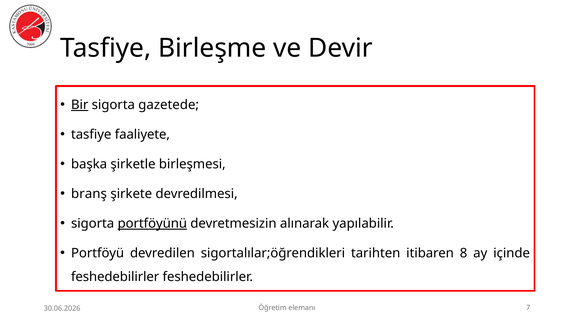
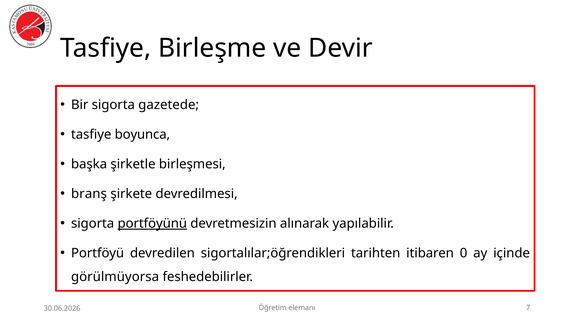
Bir underline: present -> none
faaliyete: faaliyete -> boyunca
8: 8 -> 0
feshedebilirler at (115, 277): feshedebilirler -> görülmüyorsa
